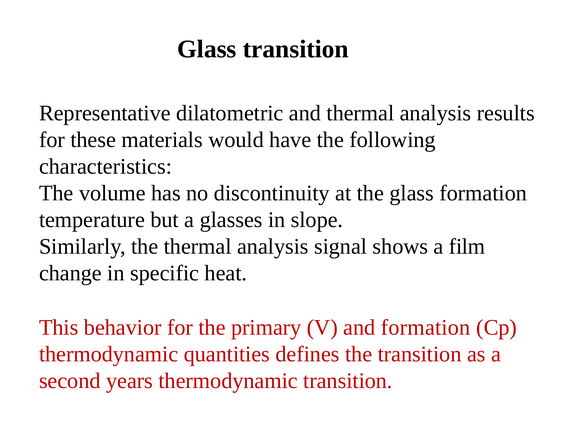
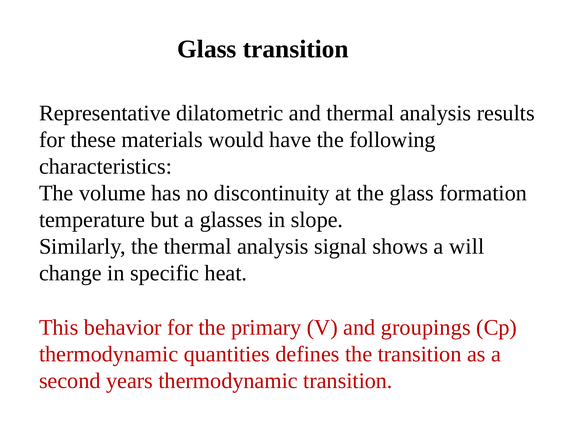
film: film -> will
and formation: formation -> groupings
